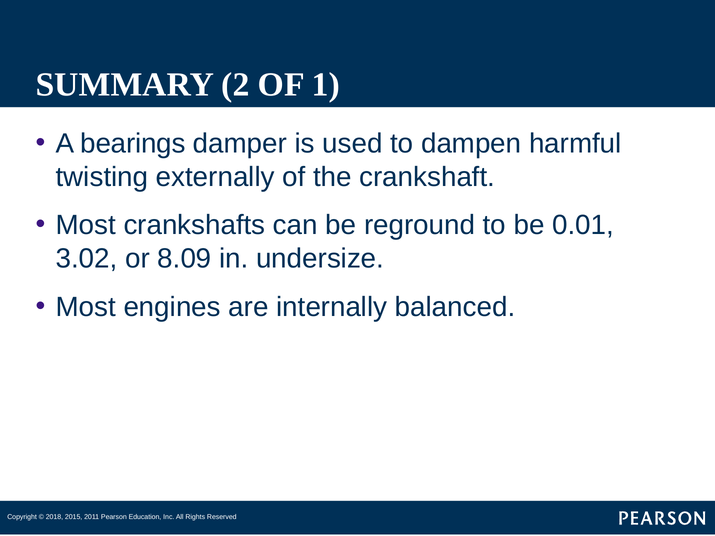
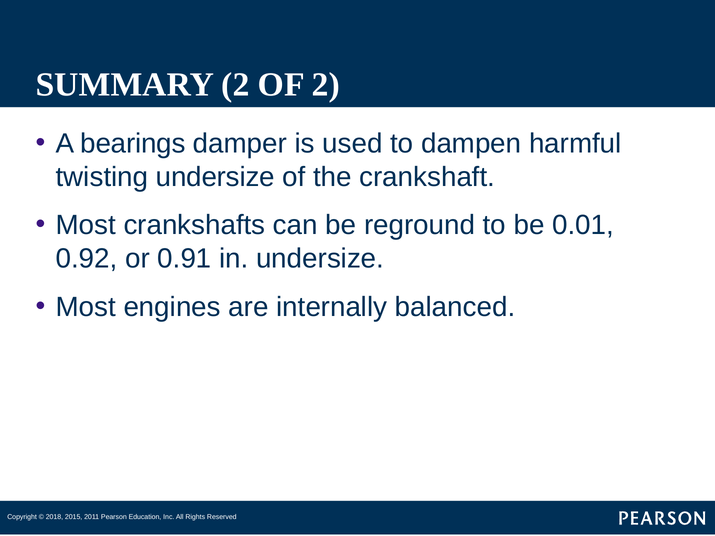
OF 1: 1 -> 2
twisting externally: externally -> undersize
3.02: 3.02 -> 0.92
8.09: 8.09 -> 0.91
